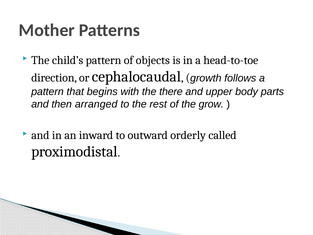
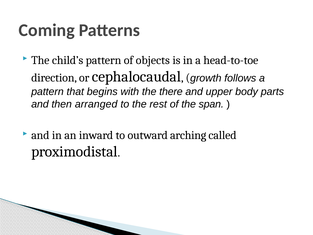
Mother: Mother -> Coming
grow: grow -> span
orderly: orderly -> arching
